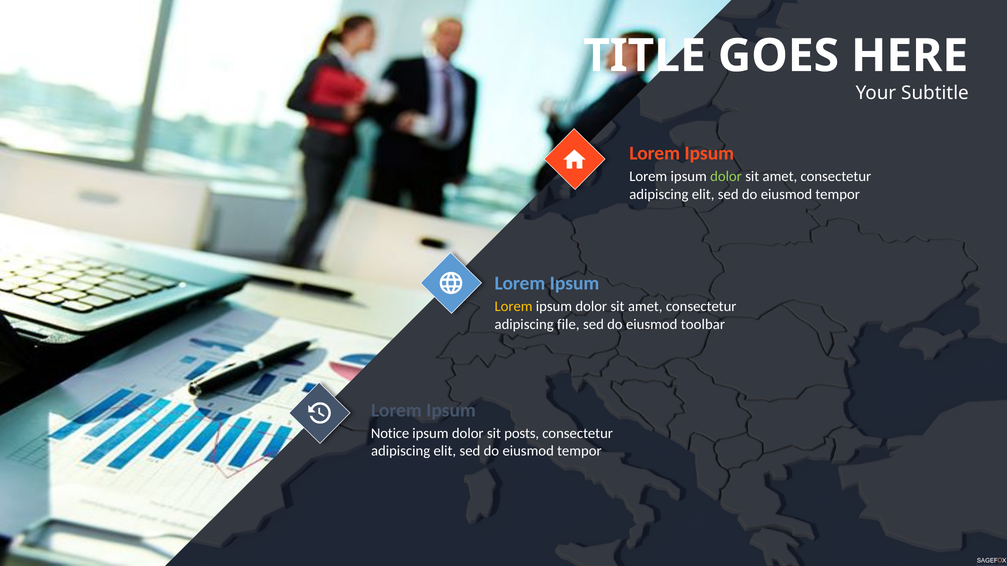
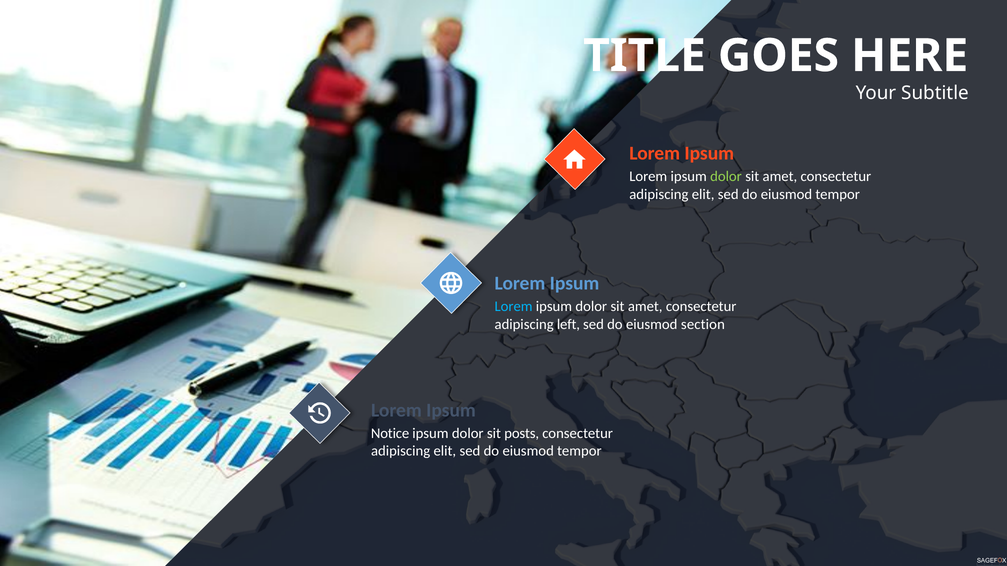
Lorem at (514, 307) colour: yellow -> light blue
file: file -> left
toolbar: toolbar -> section
